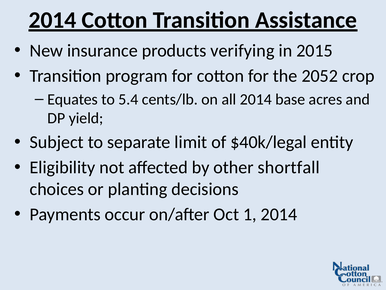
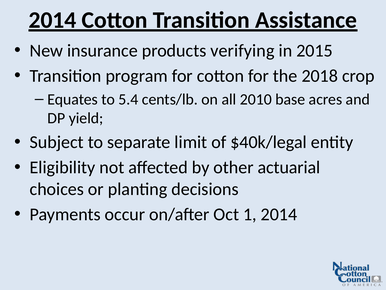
2052: 2052 -> 2018
all 2014: 2014 -> 2010
shortfall: shortfall -> actuarial
